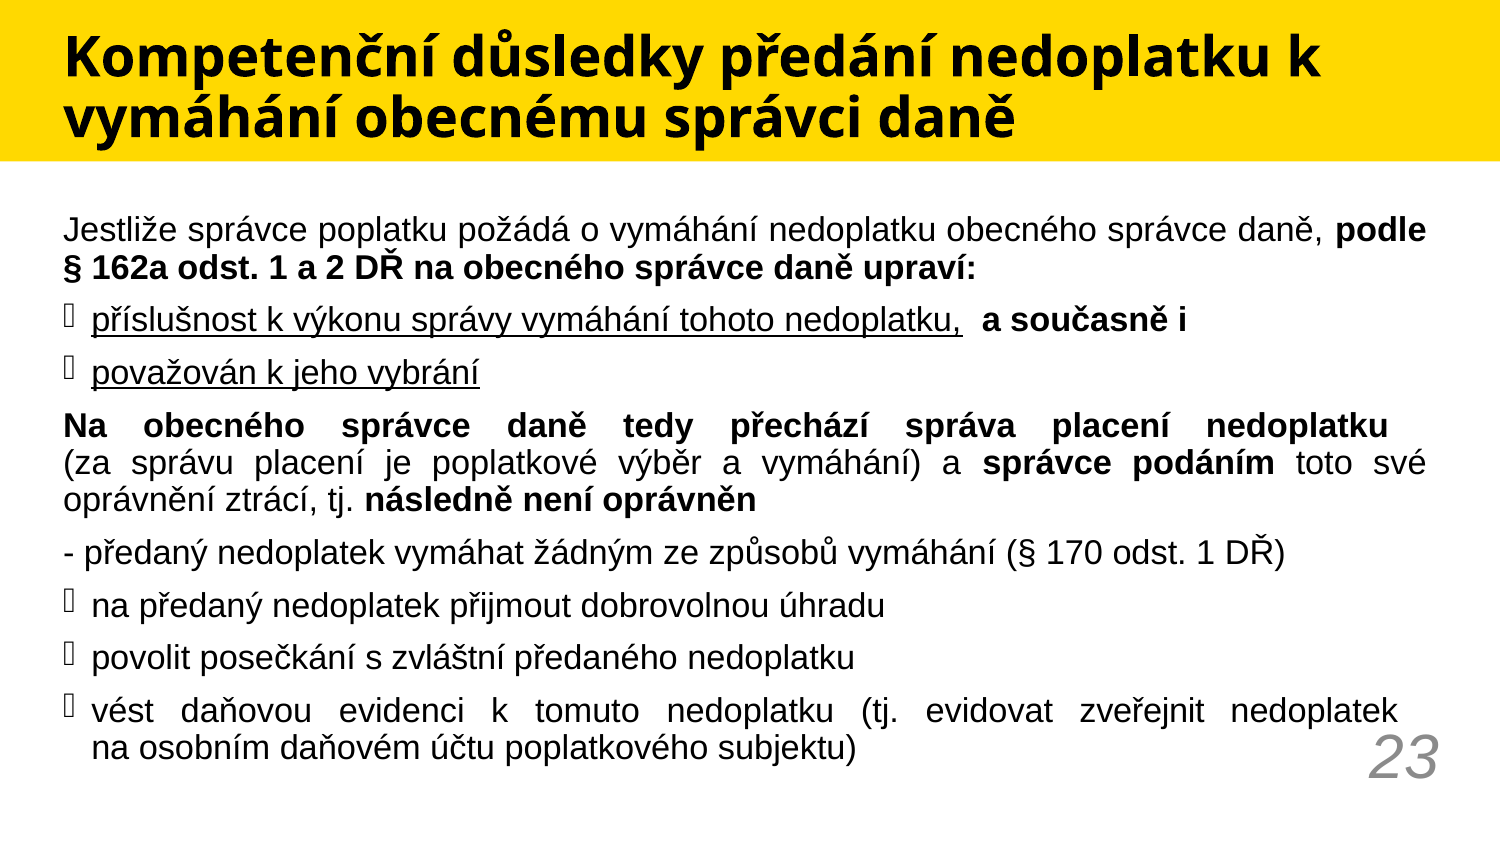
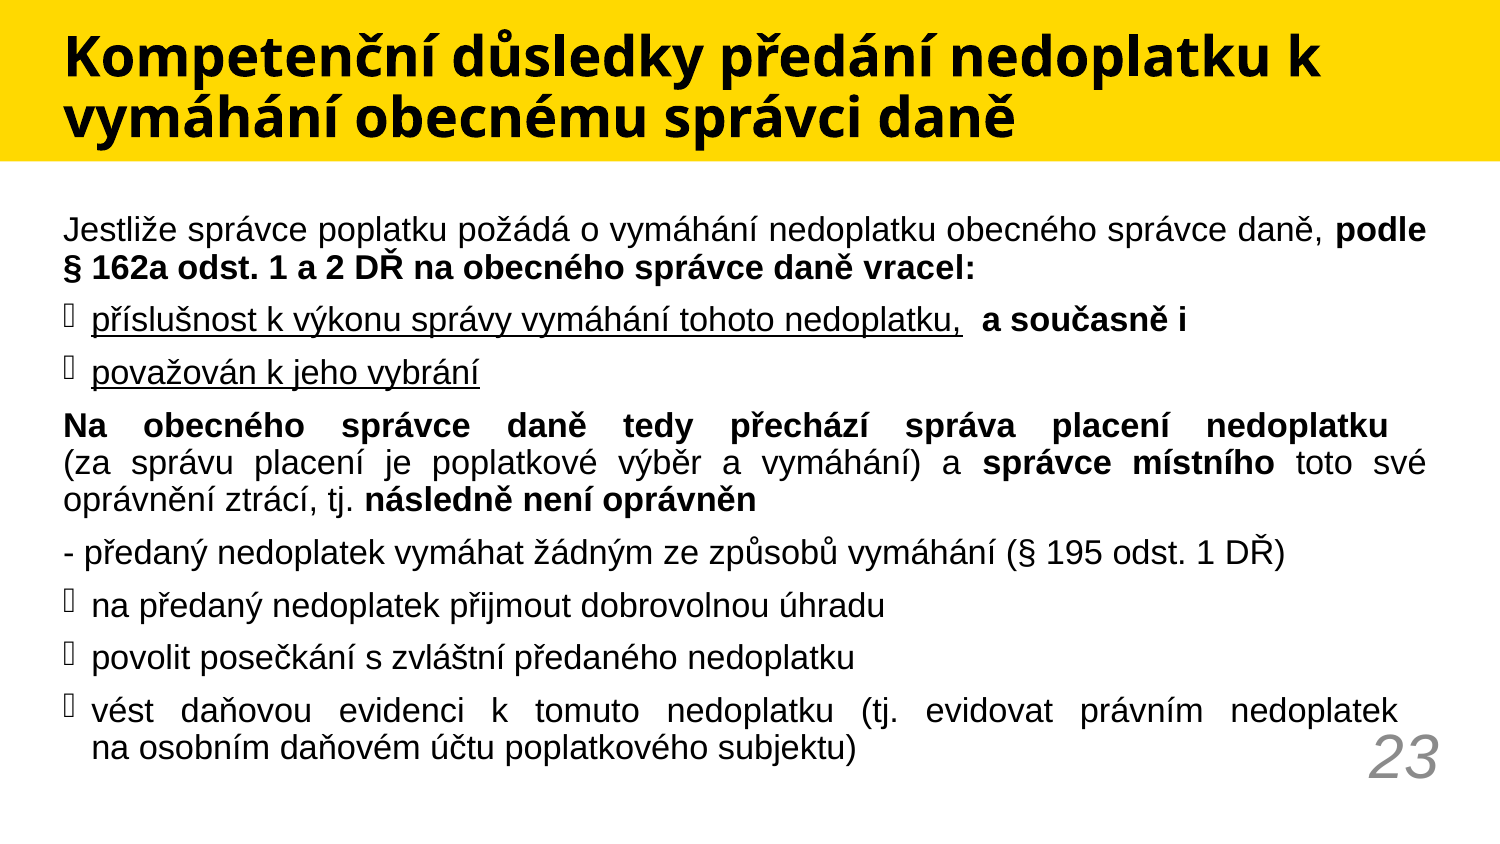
upraví: upraví -> vracel
podáním: podáním -> místního
170: 170 -> 195
zveřejnit: zveřejnit -> právním
